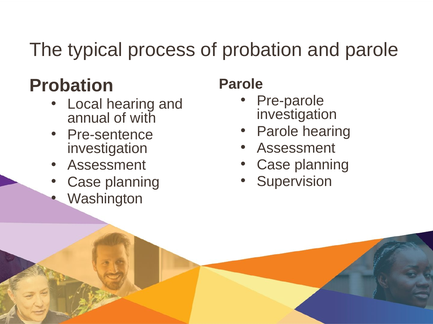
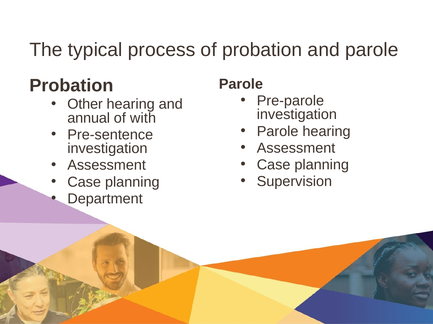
Local: Local -> Other
Washington: Washington -> Department
